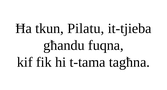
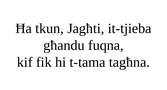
Pilatu: Pilatu -> Jagħti
